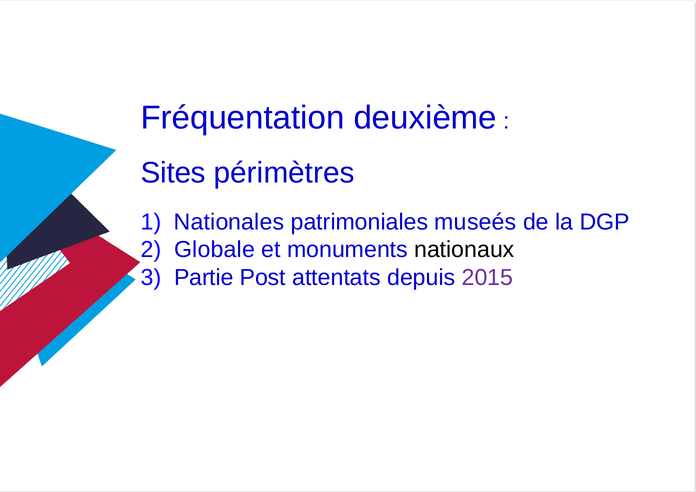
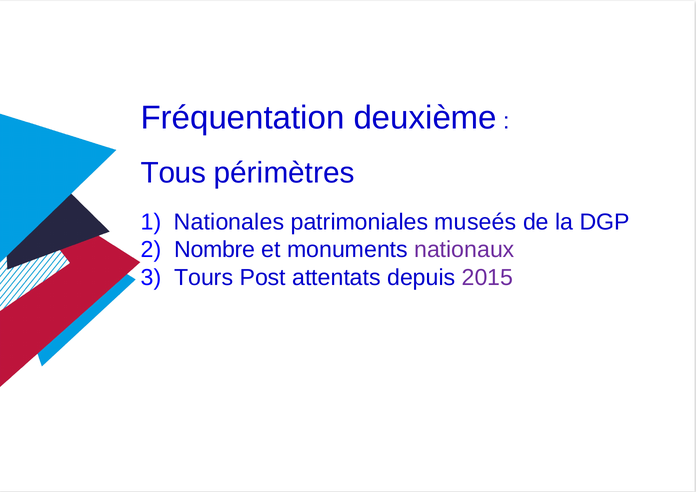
Sites: Sites -> Tous
Globale: Globale -> Nombre
nationaux colour: black -> purple
Partie: Partie -> Tours
